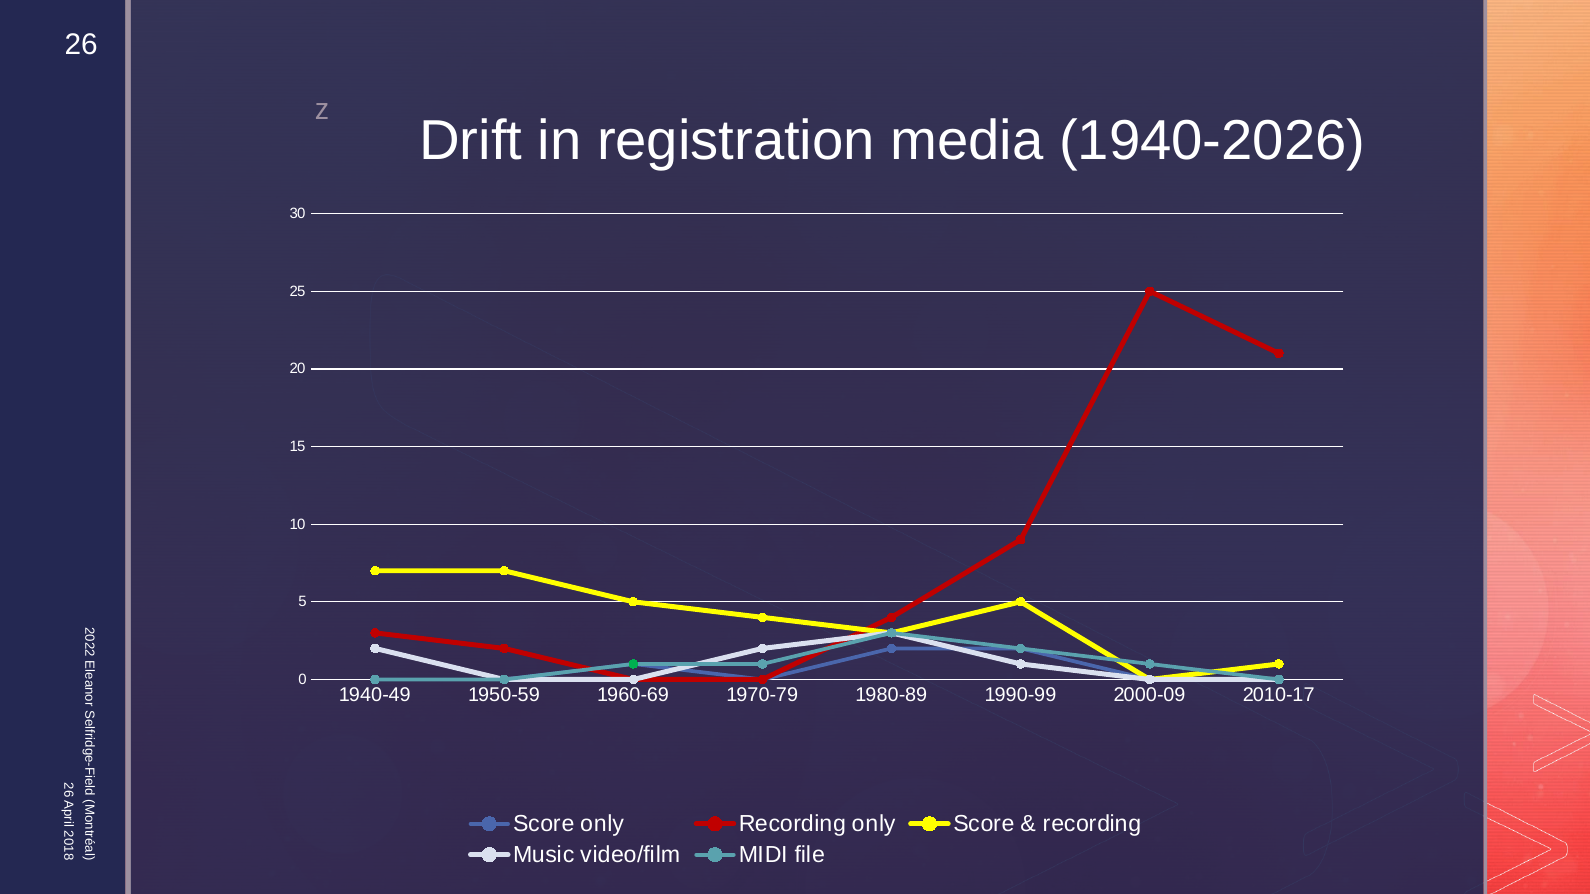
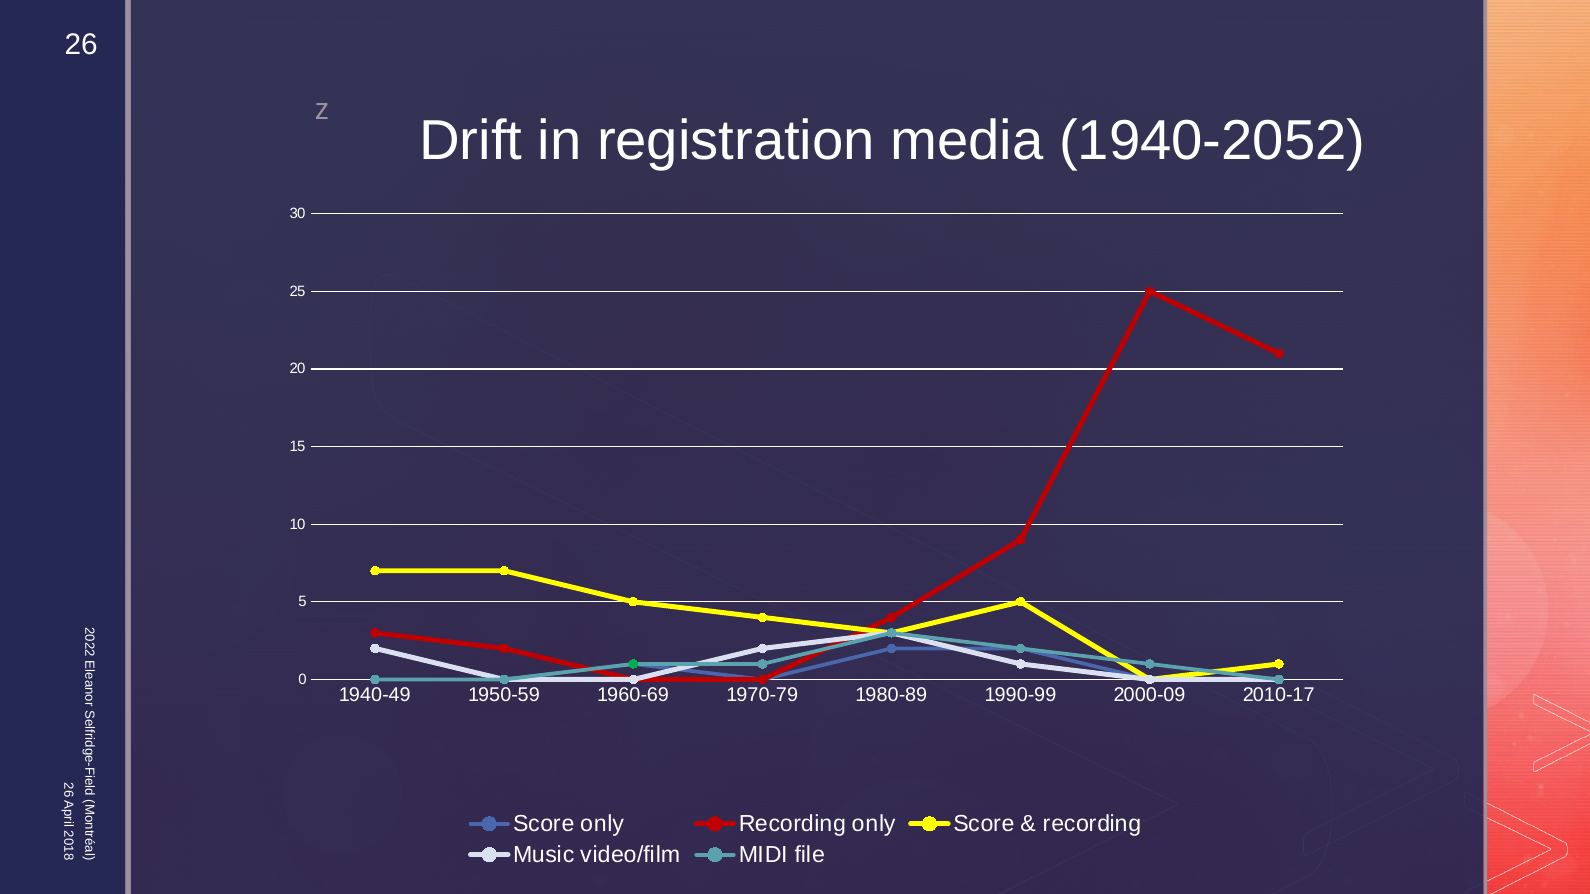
1940-2026: 1940-2026 -> 1940-2052
